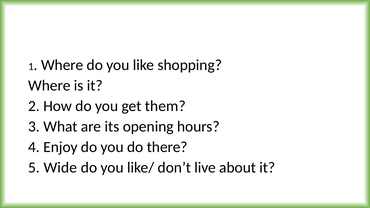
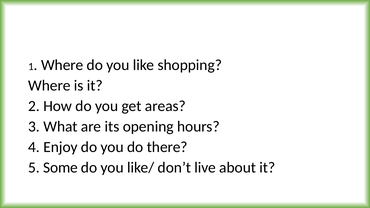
them: them -> areas
Wide: Wide -> Some
